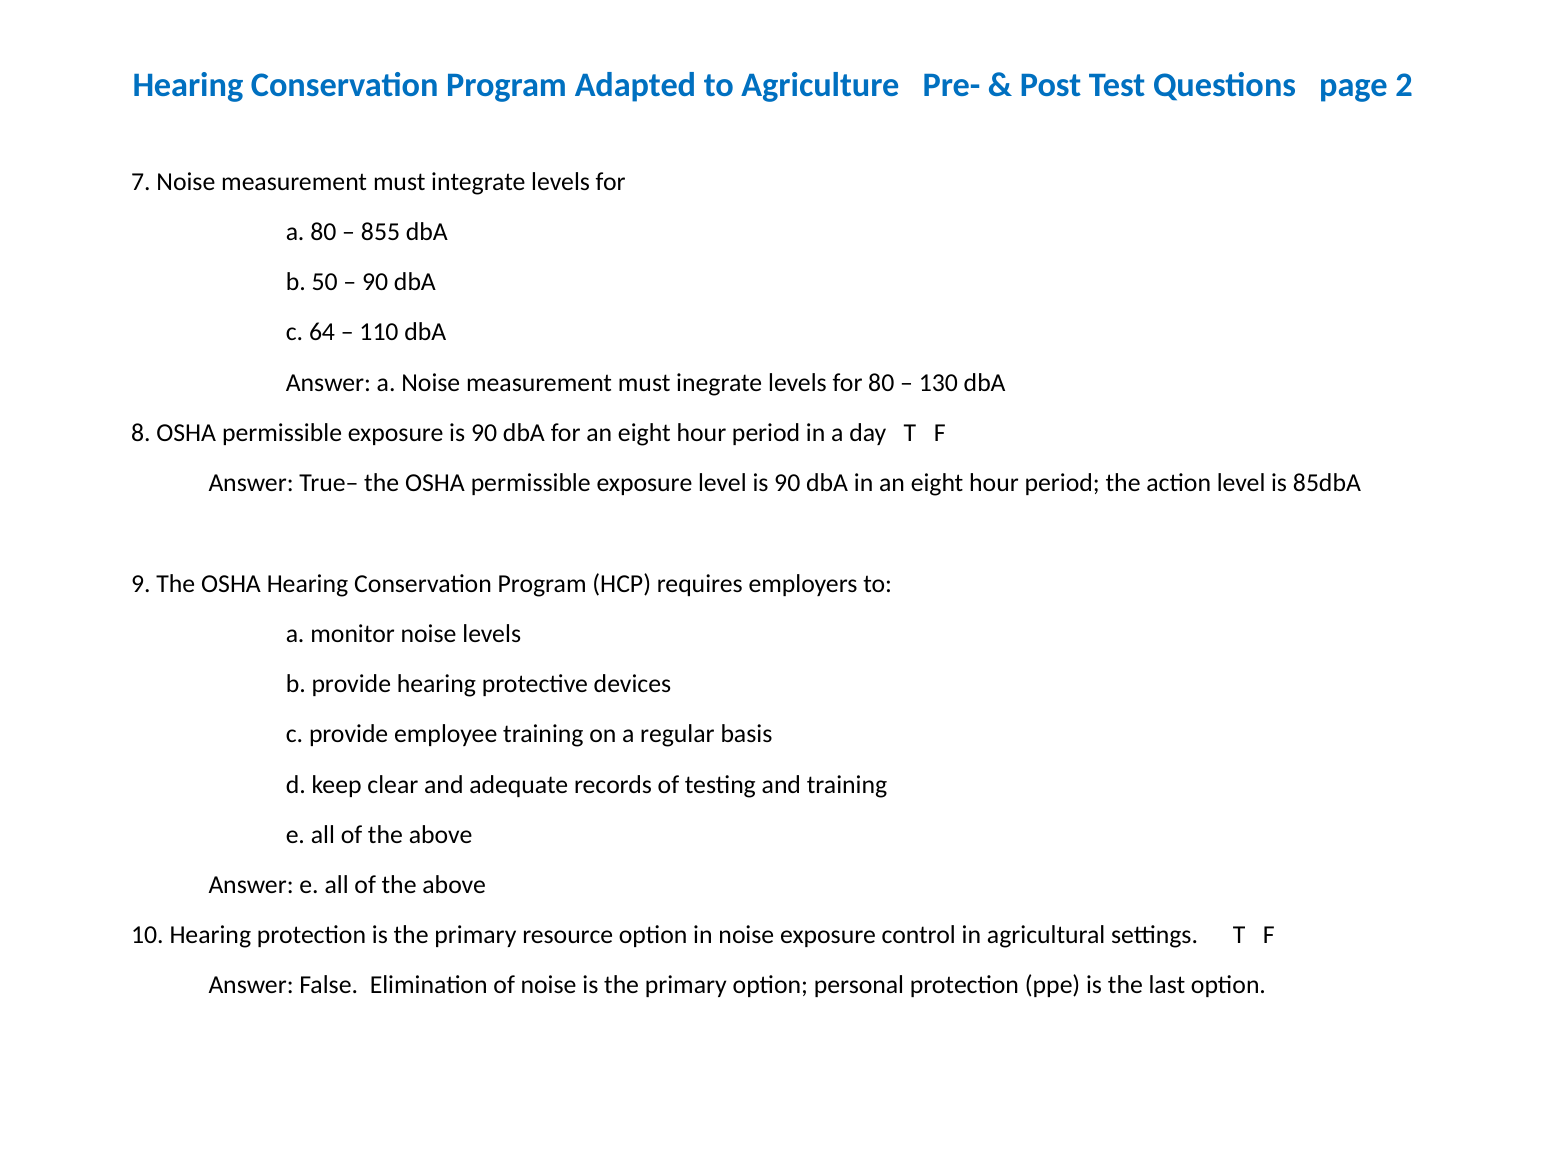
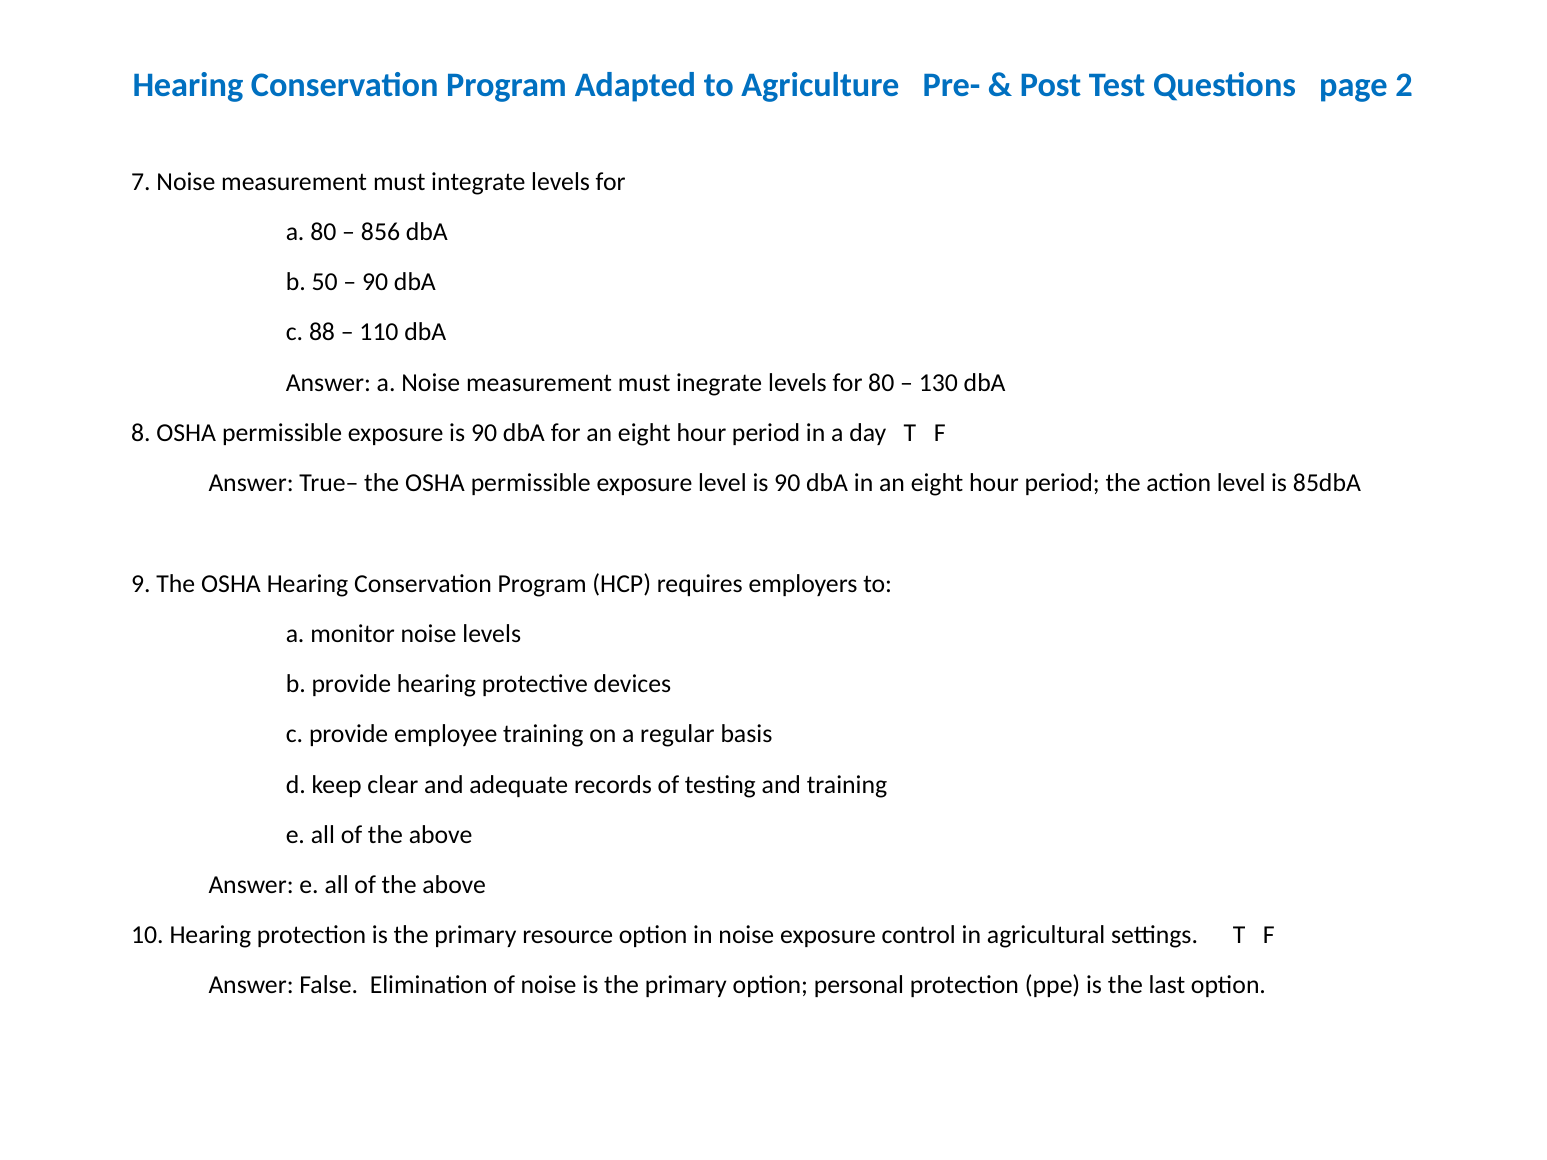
855: 855 -> 856
64: 64 -> 88
